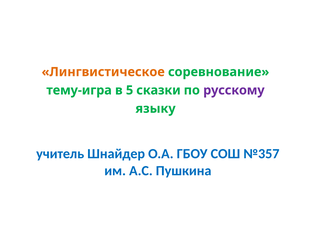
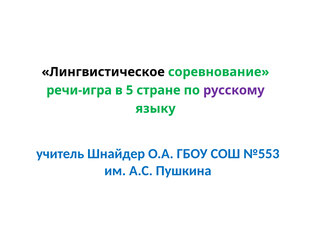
Лингвистическое colour: orange -> black
тему-игра: тему-игра -> речи-игра
сказки: сказки -> стране
№357: №357 -> №553
